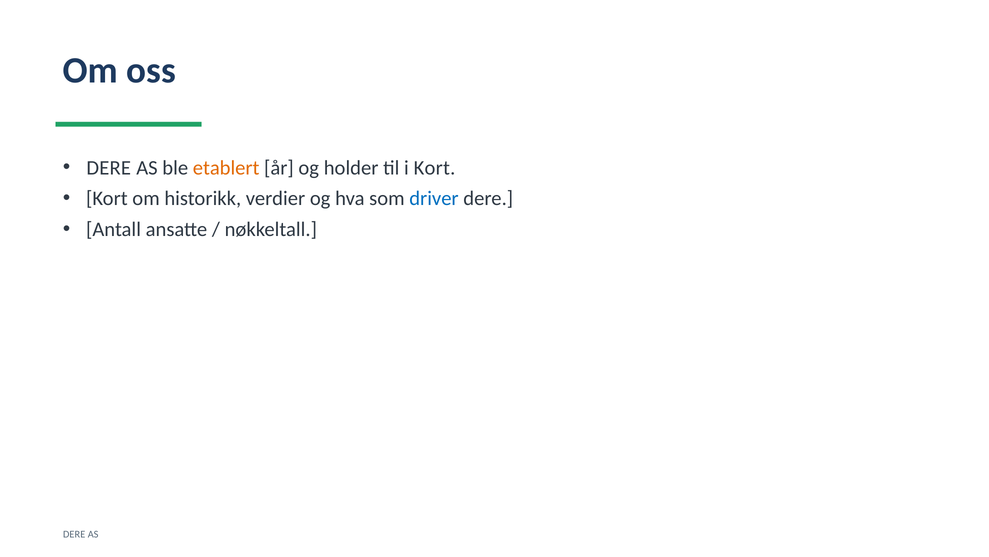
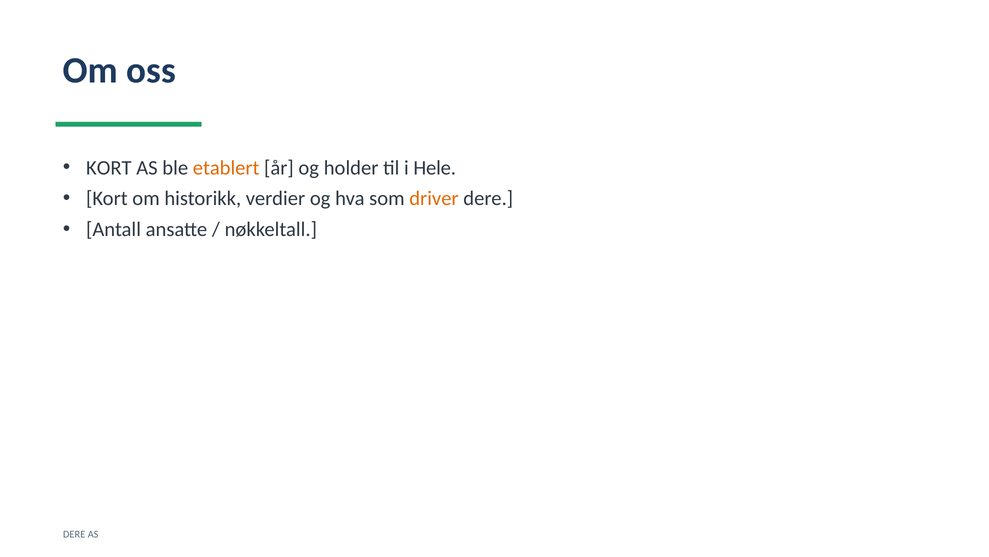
DERE at (109, 168): DERE -> KORT
i Kort: Kort -> Hele
driver colour: blue -> orange
